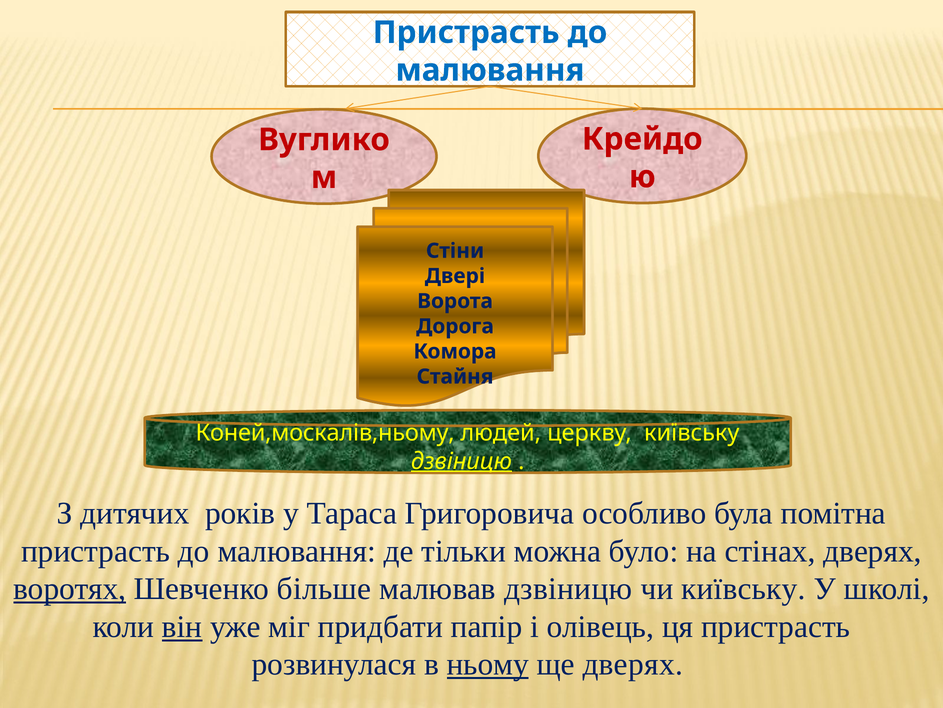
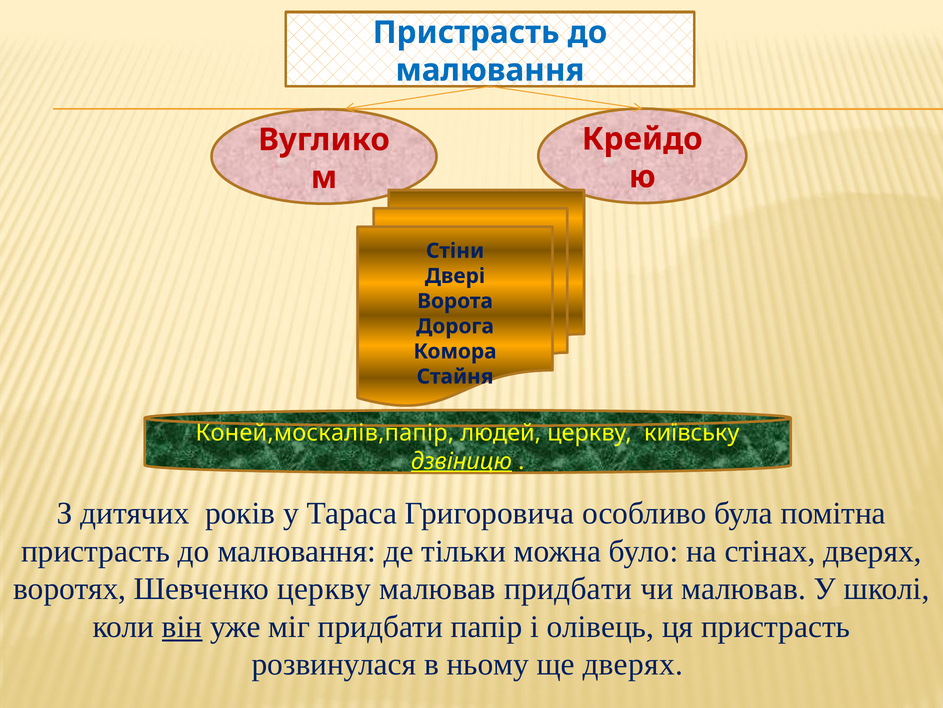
Коней,москалів,ньому: Коней,москалів,ньому -> Коней,москалів,папір
воротях underline: present -> none
Шевченко більше: більше -> церкву
малював дзвіницю: дзвіницю -> придбати
чи київську: київську -> малював
ньому underline: present -> none
